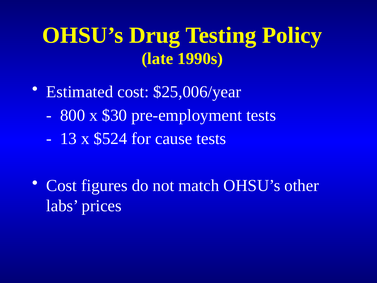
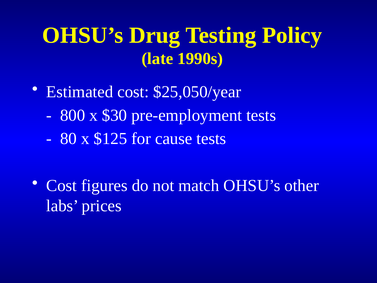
$25,006/year: $25,006/year -> $25,050/year
13: 13 -> 80
$524: $524 -> $125
